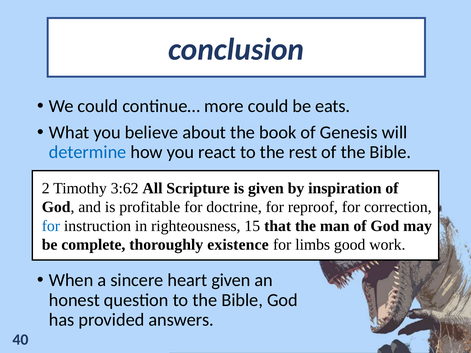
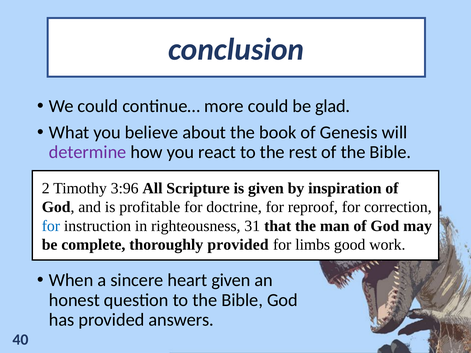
eats: eats -> glad
determine colour: blue -> purple
3:62: 3:62 -> 3:96
15: 15 -> 31
thoroughly existence: existence -> provided
